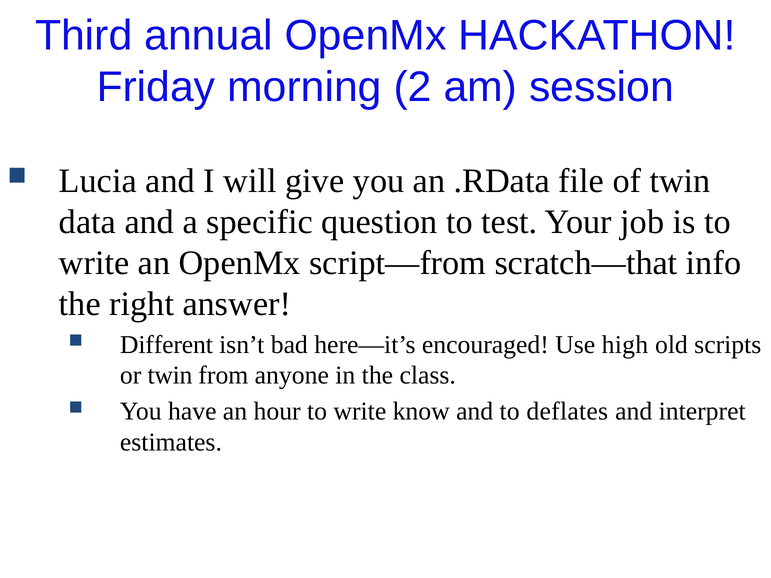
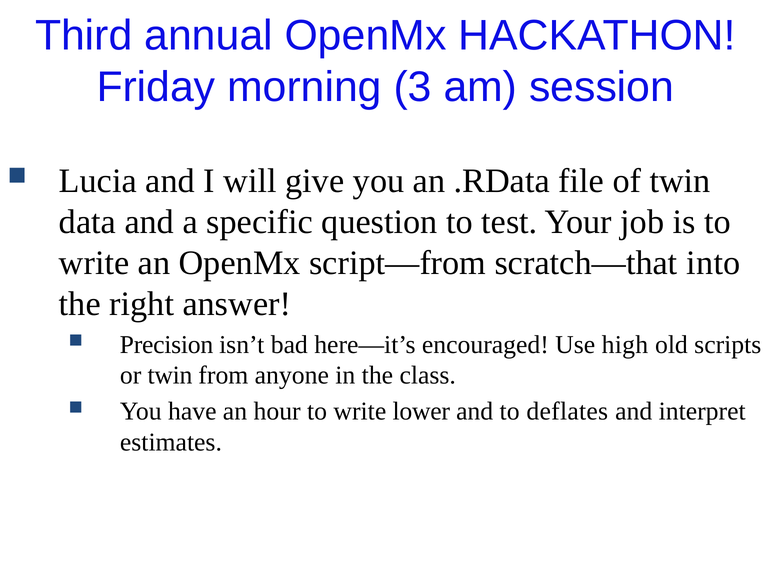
2: 2 -> 3
info: info -> into
Different: Different -> Precision
know: know -> lower
